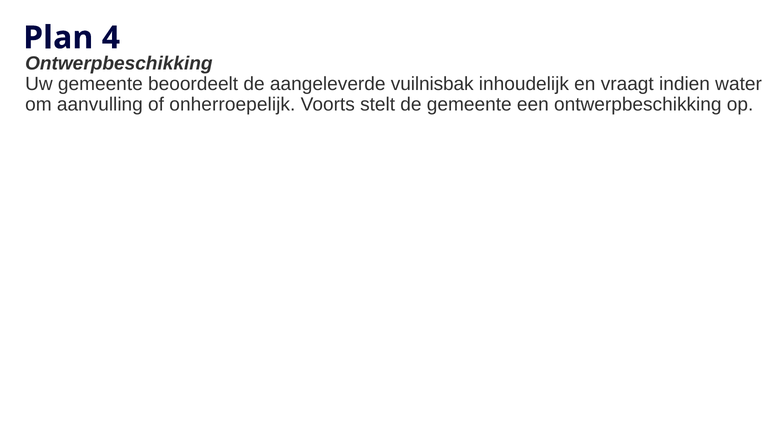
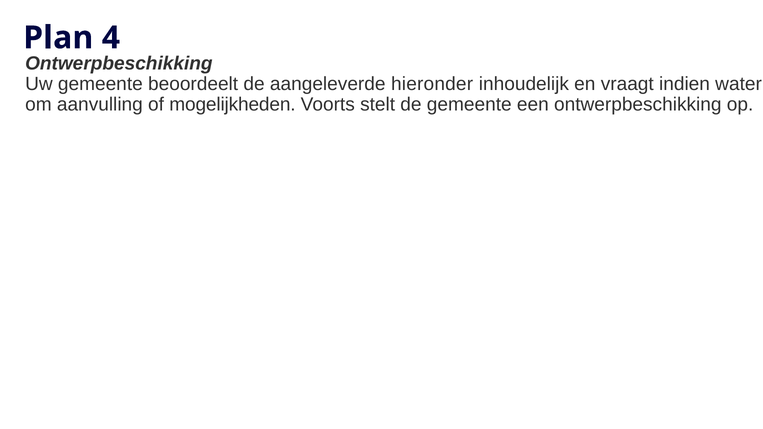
vuilnisbak: vuilnisbak -> hieronder
onherroepelijk: onherroepelijk -> mogelijkheden
